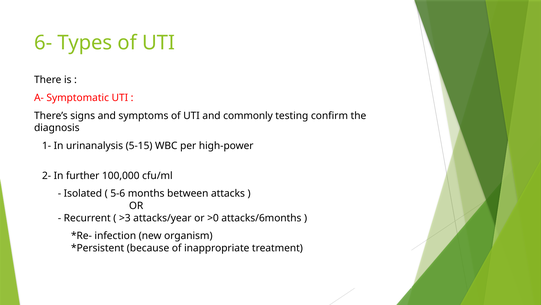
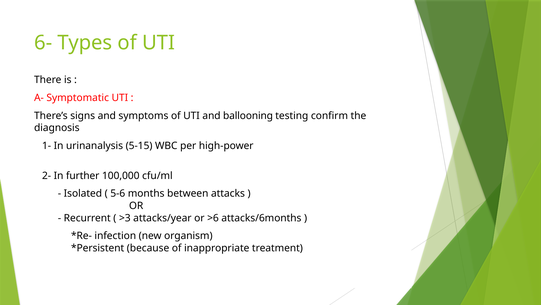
commonly: commonly -> ballooning
>0: >0 -> >6
